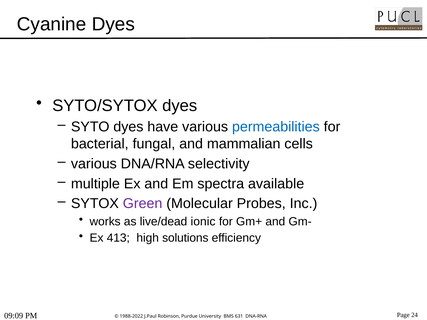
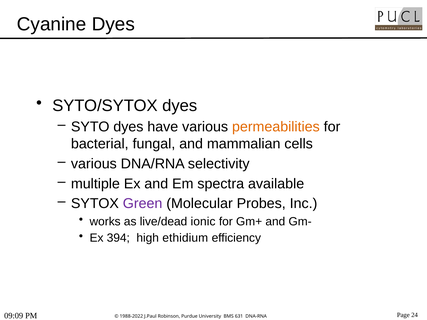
permeabilities colour: blue -> orange
413: 413 -> 394
solutions: solutions -> ethidium
